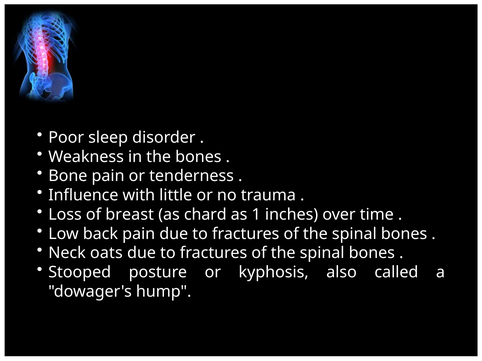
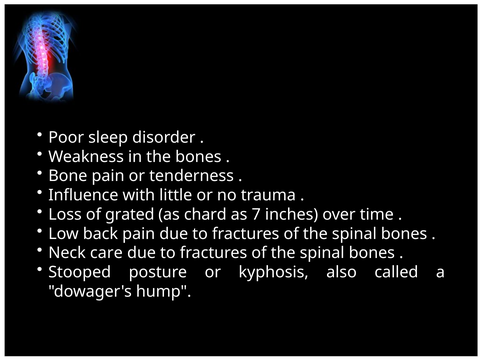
breast: breast -> grated
1: 1 -> 7
oats: oats -> care
